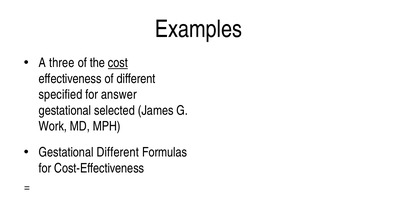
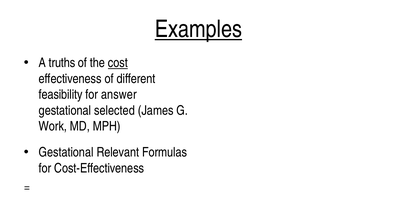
Examples underline: none -> present
three: three -> truths
specified: specified -> feasibility
Gestational Different: Different -> Relevant
